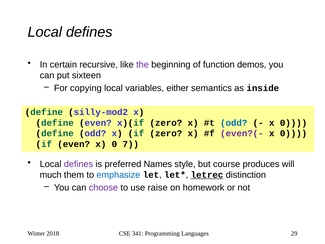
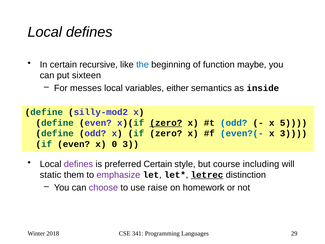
the colour: purple -> blue
demos: demos -> maybe
copying: copying -> messes
zero at (166, 123) underline: none -> present
0 at (293, 123): 0 -> 5
even?(- colour: purple -> blue
0 at (293, 133): 0 -> 3
0 7: 7 -> 3
preferred Names: Names -> Certain
produces: produces -> including
much: much -> static
emphasize colour: blue -> purple
